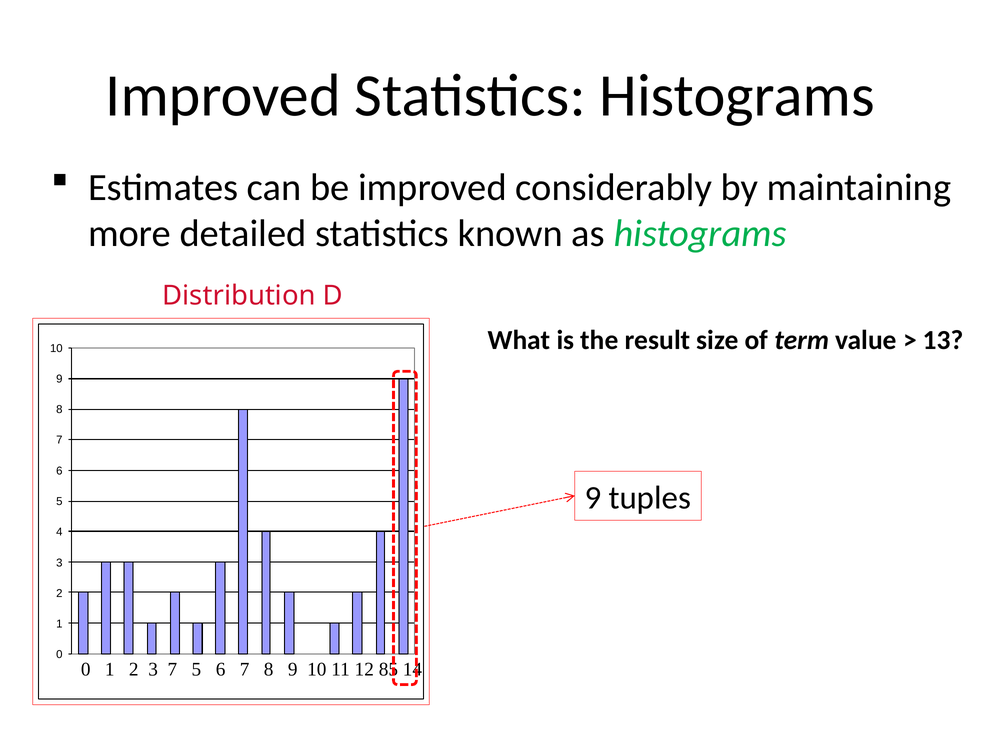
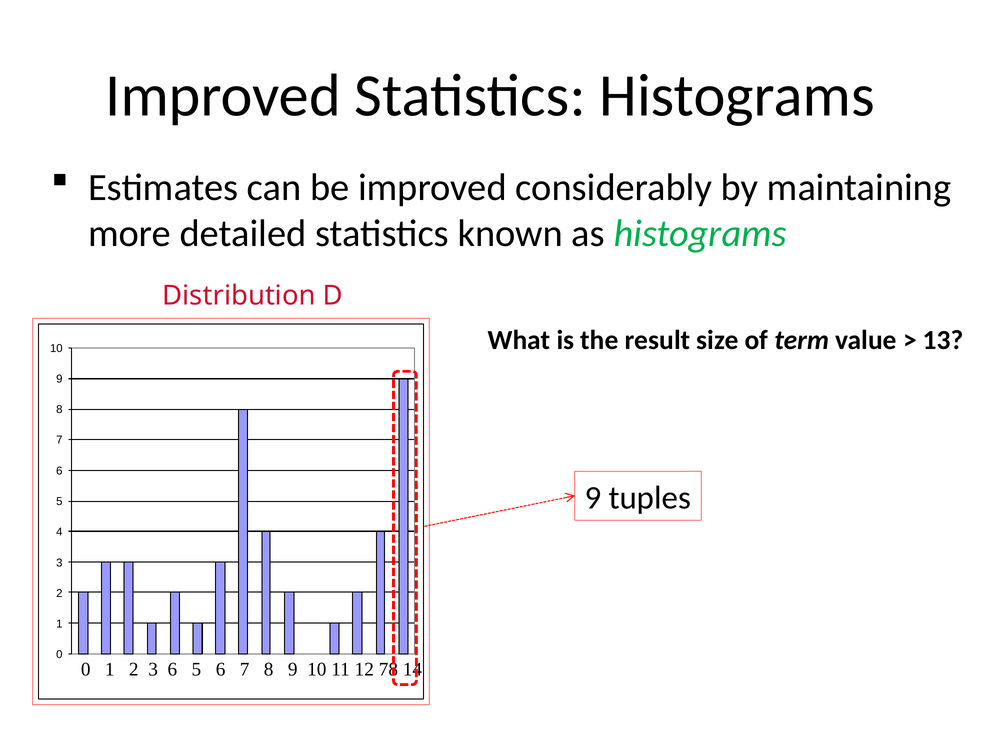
3 7: 7 -> 6
85: 85 -> 78
